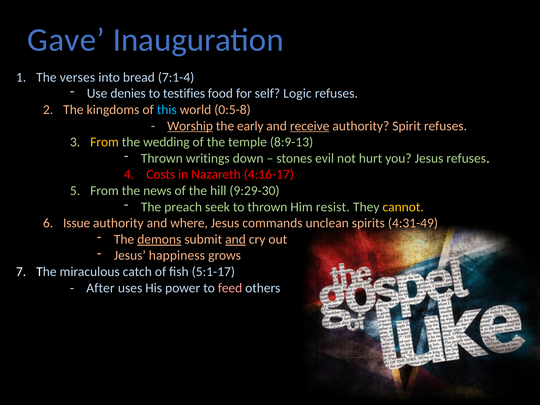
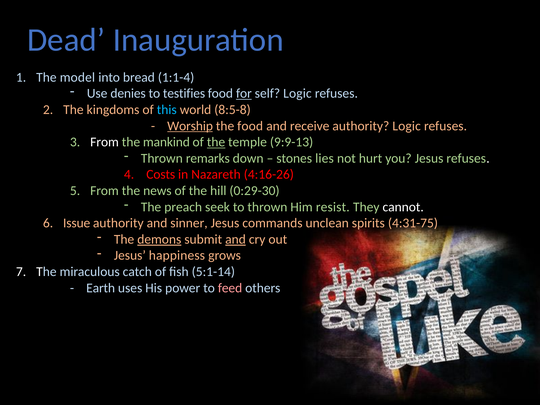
Gave: Gave -> Dead
verses: verses -> model
7:1-4: 7:1-4 -> 1:1-4
for underline: none -> present
0:5-8: 0:5-8 -> 8:5-8
the early: early -> food
receive underline: present -> none
authority Spirit: Spirit -> Logic
From at (105, 142) colour: yellow -> white
wedding: wedding -> mankind
the at (216, 142) underline: none -> present
8:9-13: 8:9-13 -> 9:9-13
writings: writings -> remarks
evil: evil -> lies
4:16-17: 4:16-17 -> 4:16-26
9:29-30: 9:29-30 -> 0:29-30
cannot colour: yellow -> white
where: where -> sinner
4:31-49: 4:31-49 -> 4:31-75
5:1-17: 5:1-17 -> 5:1-14
After: After -> Earth
